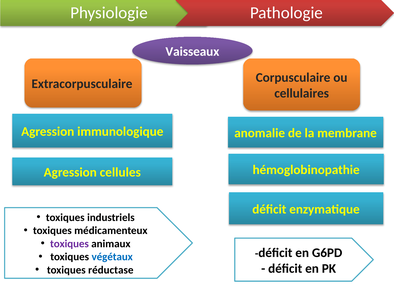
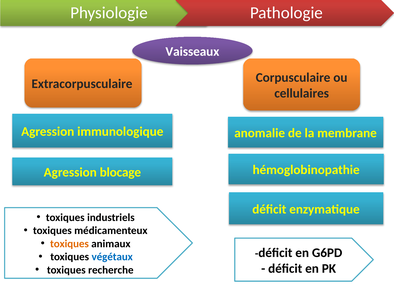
cellules: cellules -> blocage
toxiques at (69, 244) colour: purple -> orange
réductase: réductase -> recherche
